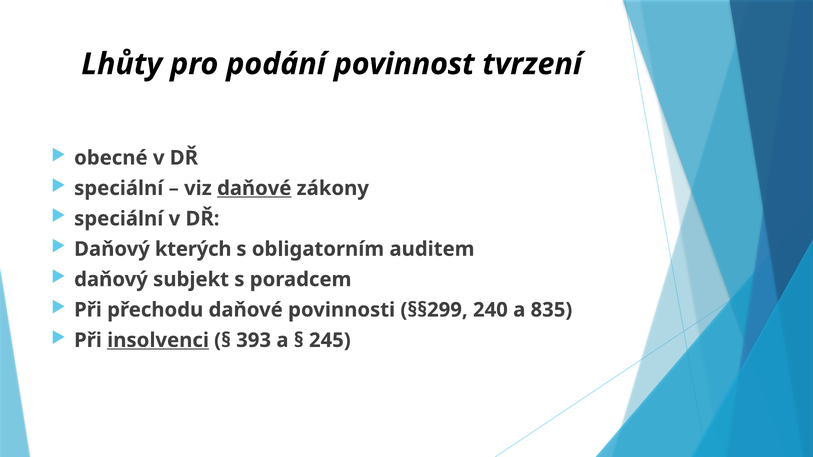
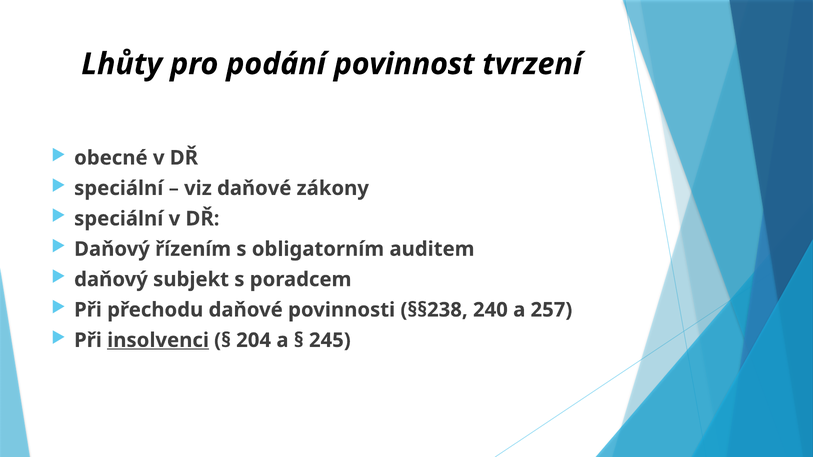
daňové at (254, 188) underline: present -> none
kterých: kterých -> řízením
§§299: §§299 -> §§238
835: 835 -> 257
393: 393 -> 204
